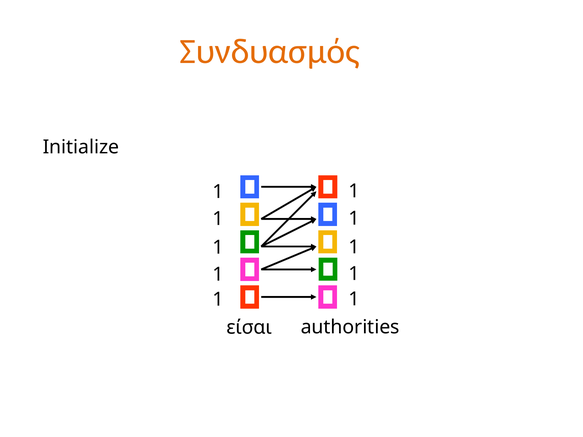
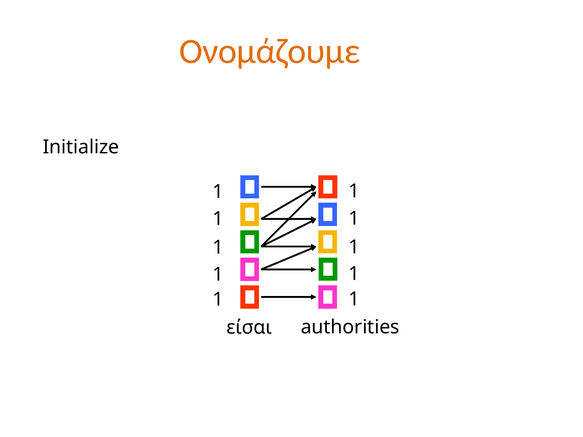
Συνδυασμός: Συνδυασμός -> Ονομάζουμε
